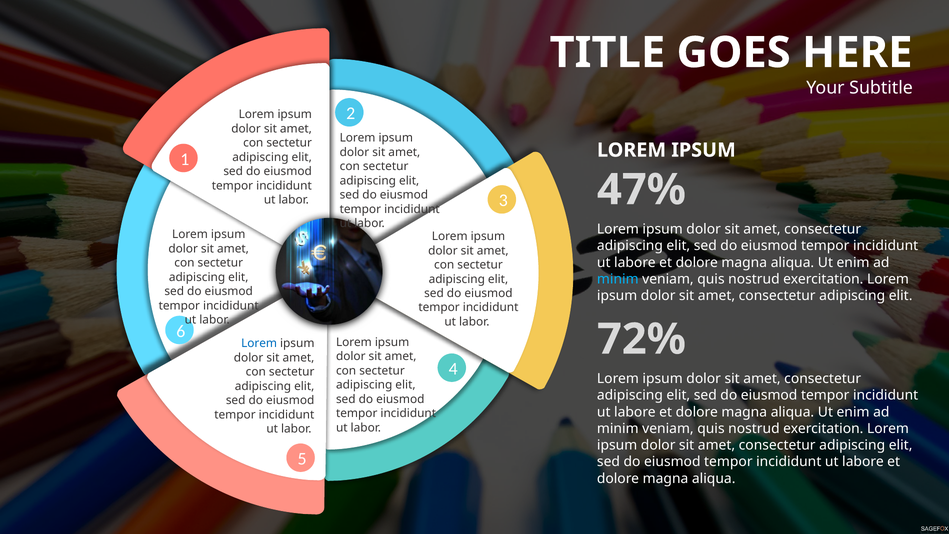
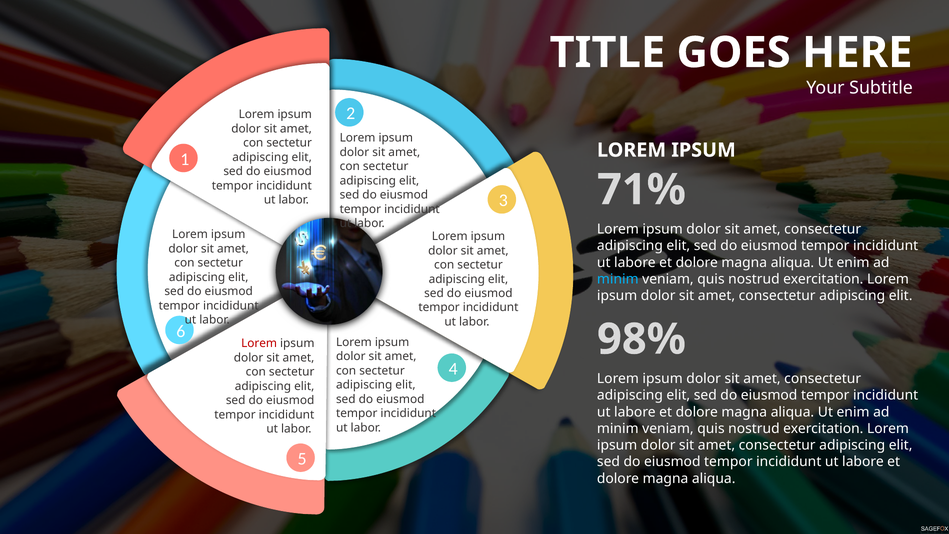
47%: 47% -> 71%
72%: 72% -> 98%
Lorem at (259, 343) colour: blue -> red
